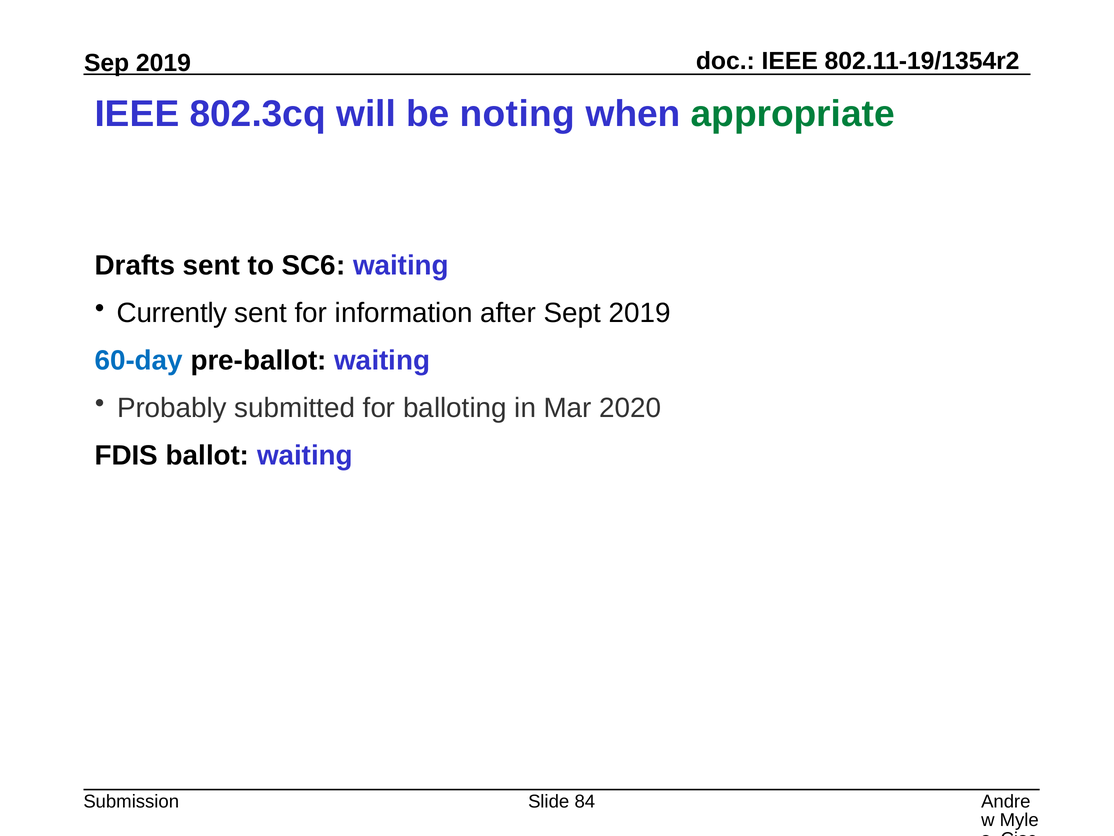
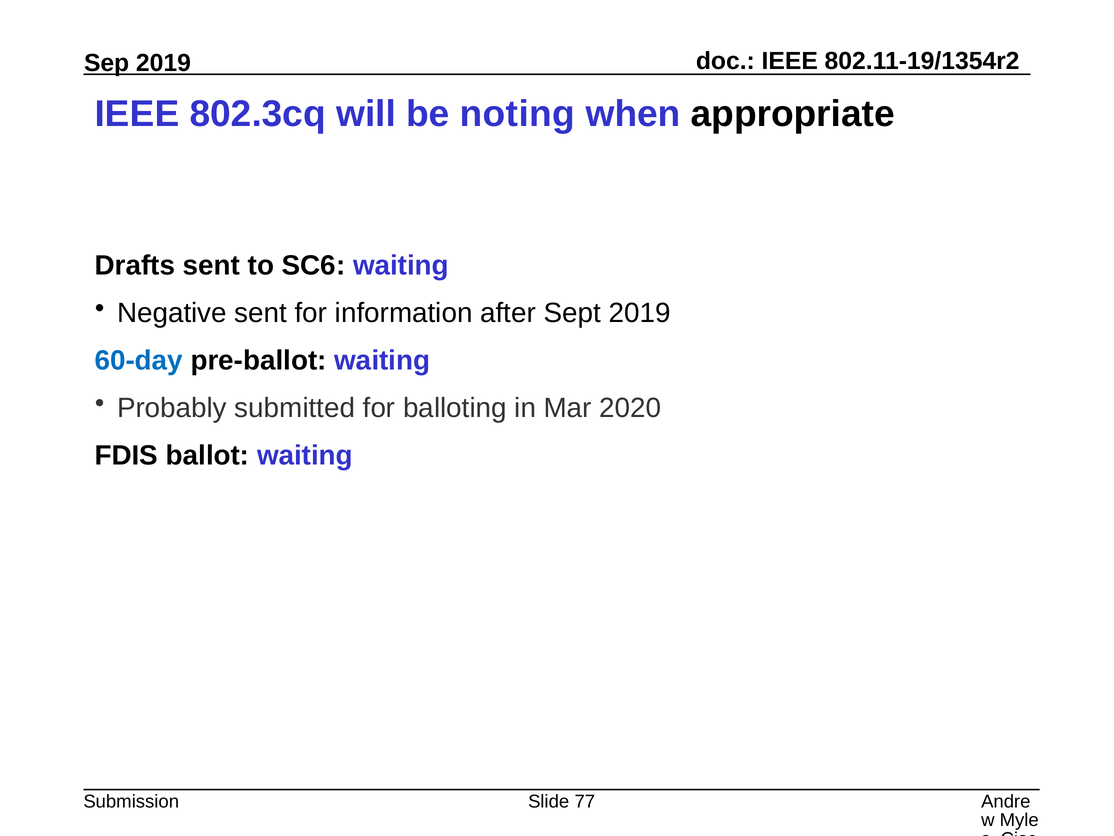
appropriate colour: green -> black
Currently: Currently -> Negative
84: 84 -> 77
